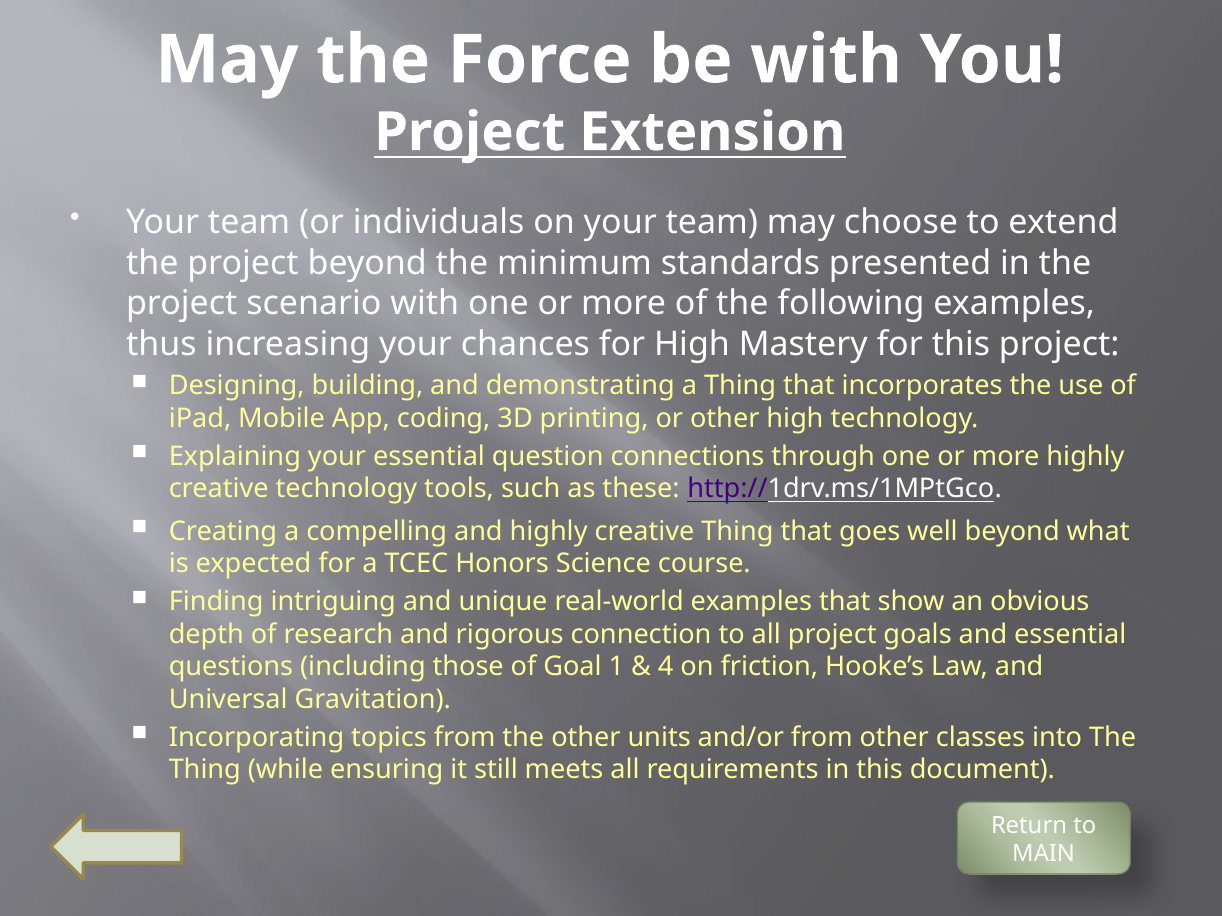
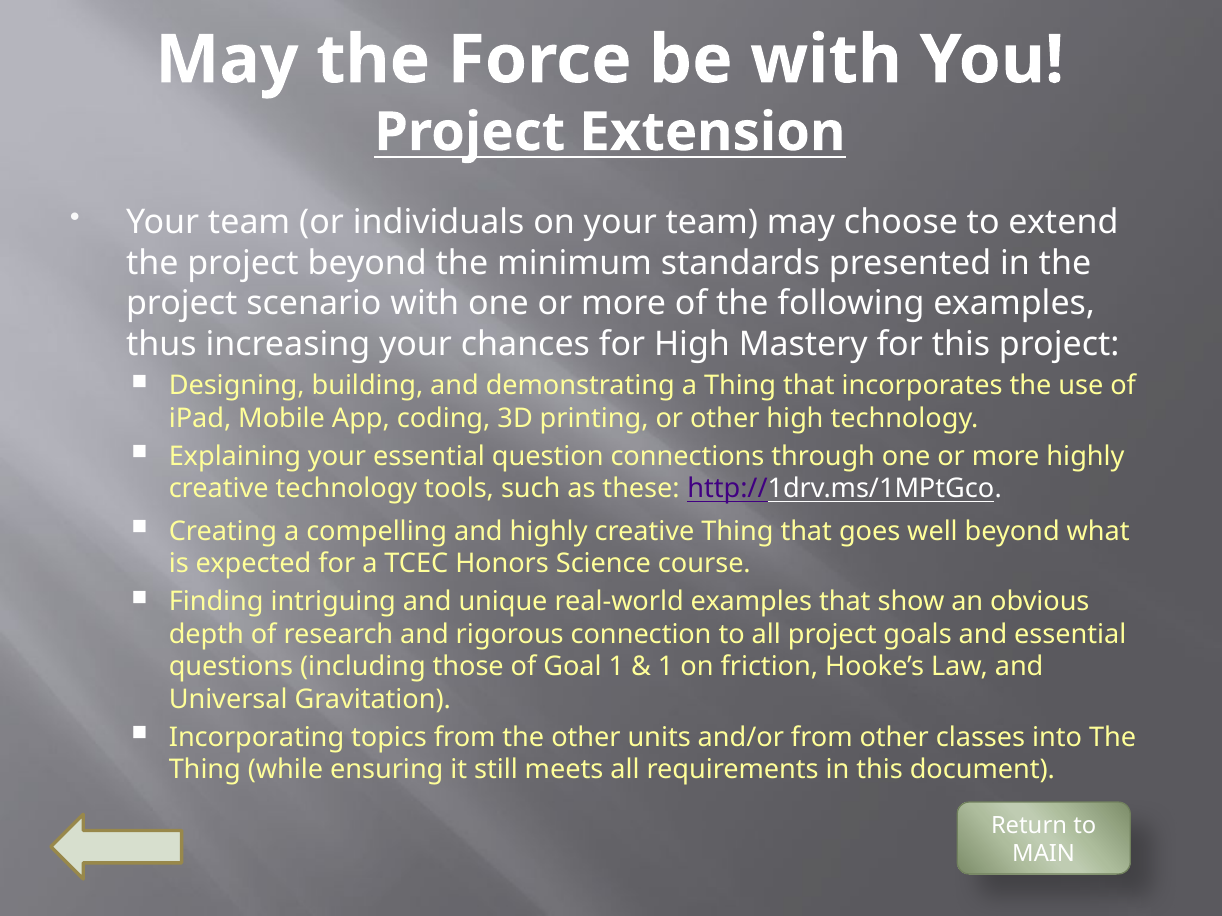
4 at (666, 667): 4 -> 1
